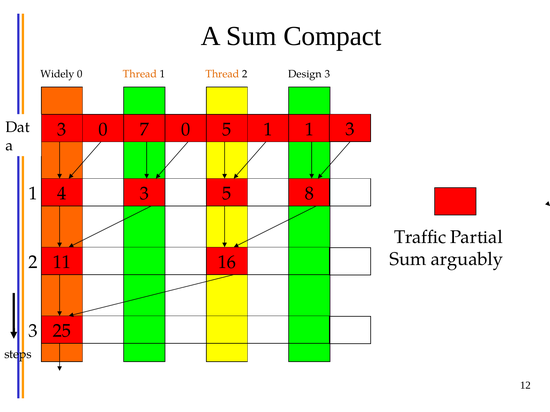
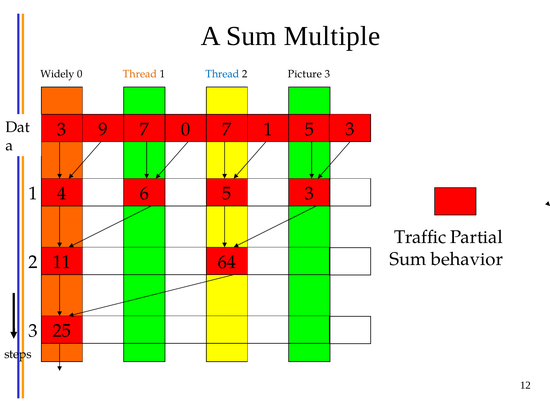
Compact: Compact -> Multiple
Thread at (223, 74) colour: orange -> blue
Design: Design -> Picture
3 0: 0 -> 9
0 5: 5 -> 7
1 1: 1 -> 5
4 3: 3 -> 6
5 8: 8 -> 3
arguably: arguably -> behavior
16: 16 -> 64
